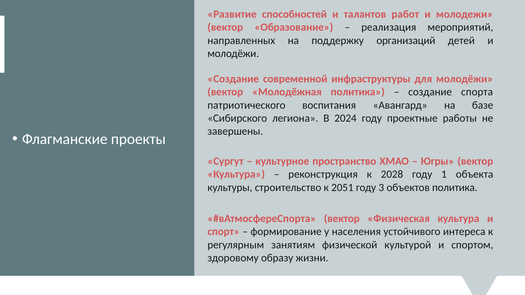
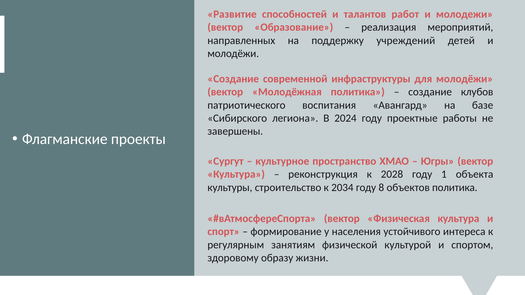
организаций: организаций -> учреждений
спорта: спорта -> клубов
2051: 2051 -> 2034
3: 3 -> 8
